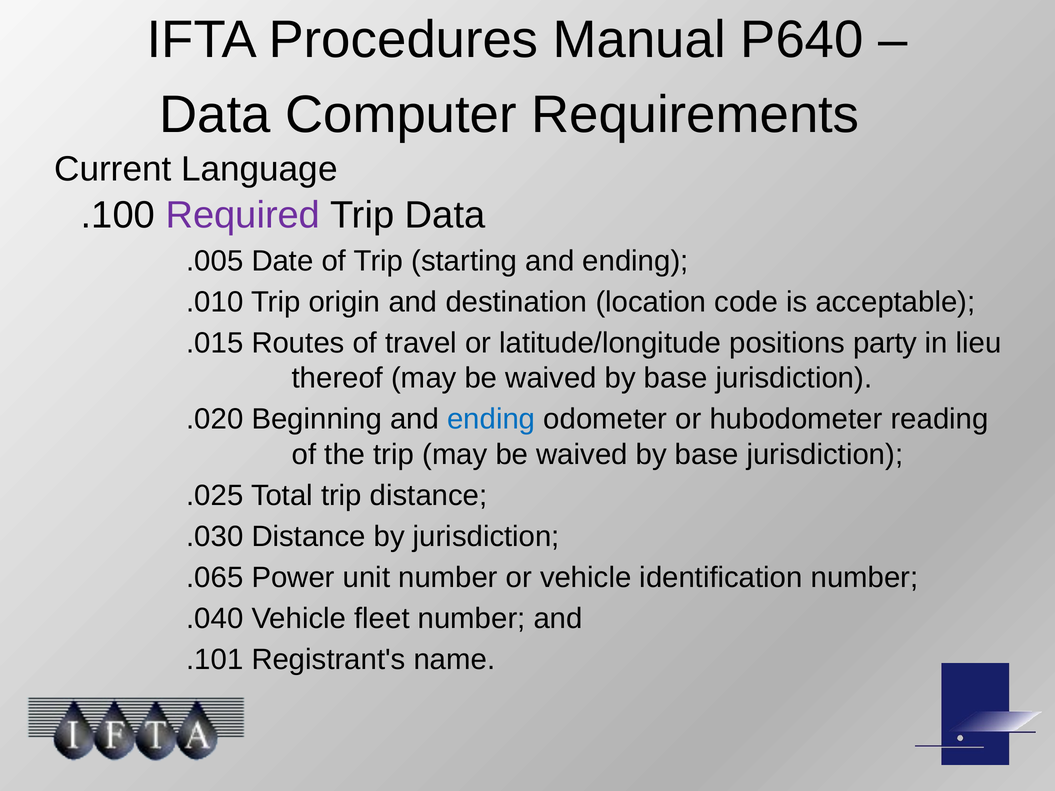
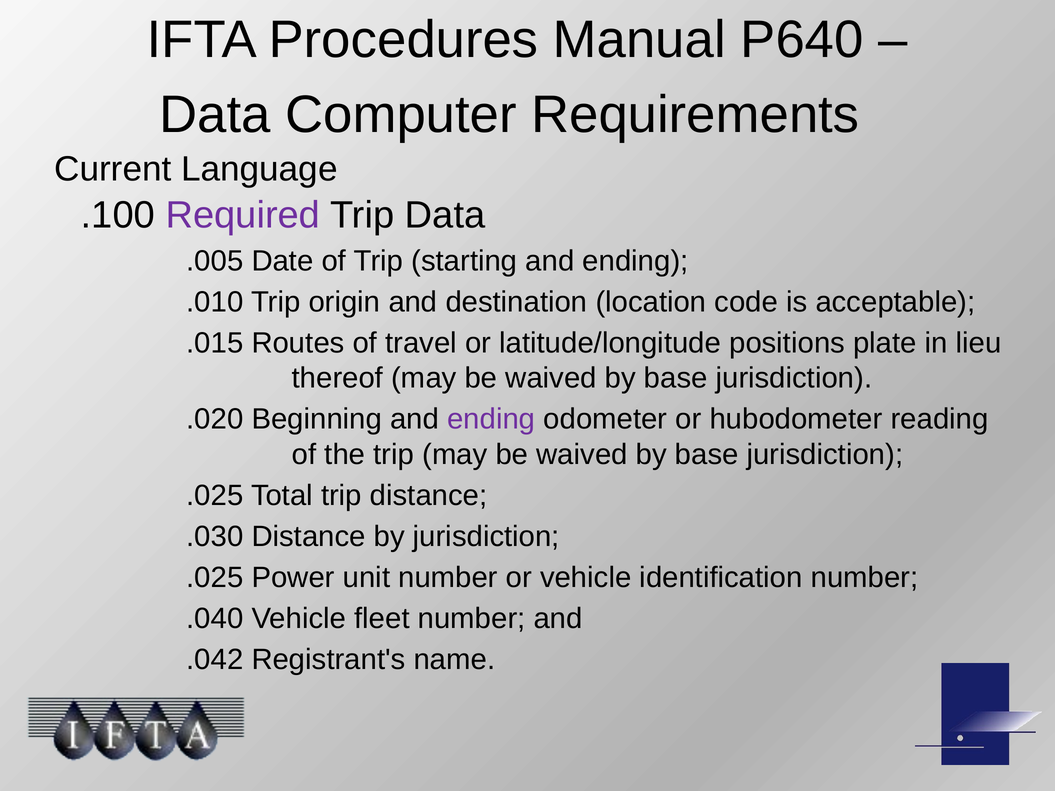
party: party -> plate
ending at (491, 419) colour: blue -> purple
.065 at (215, 578): .065 -> .025
.101: .101 -> .042
